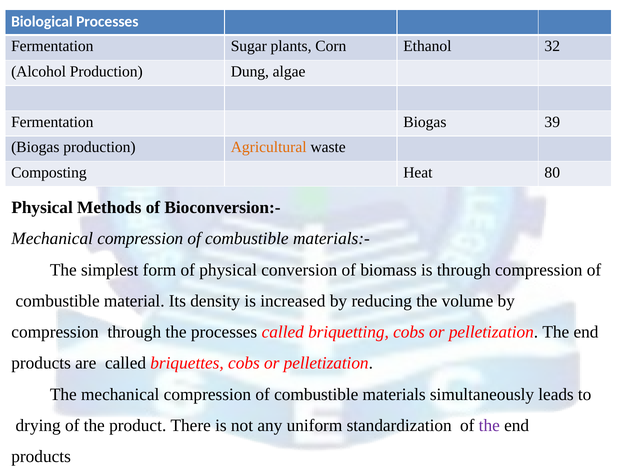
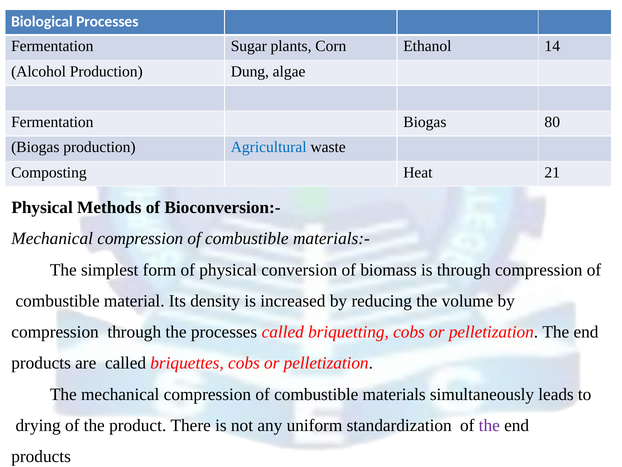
32: 32 -> 14
39: 39 -> 80
Agricultural colour: orange -> blue
80: 80 -> 21
